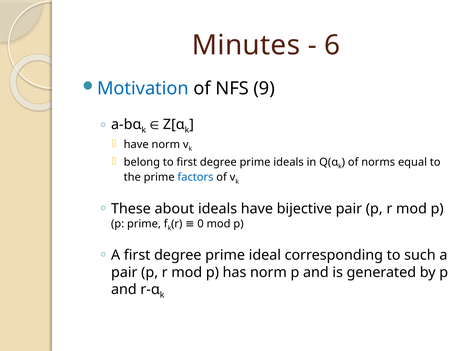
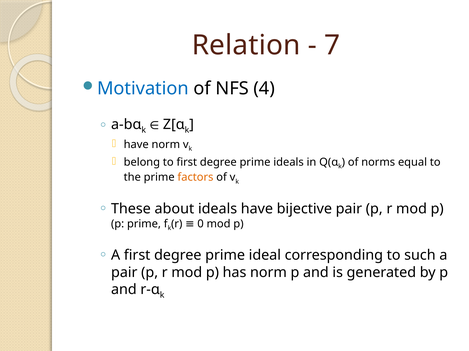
Minutes: Minutes -> Relation
6: 6 -> 7
9: 9 -> 4
factors colour: blue -> orange
